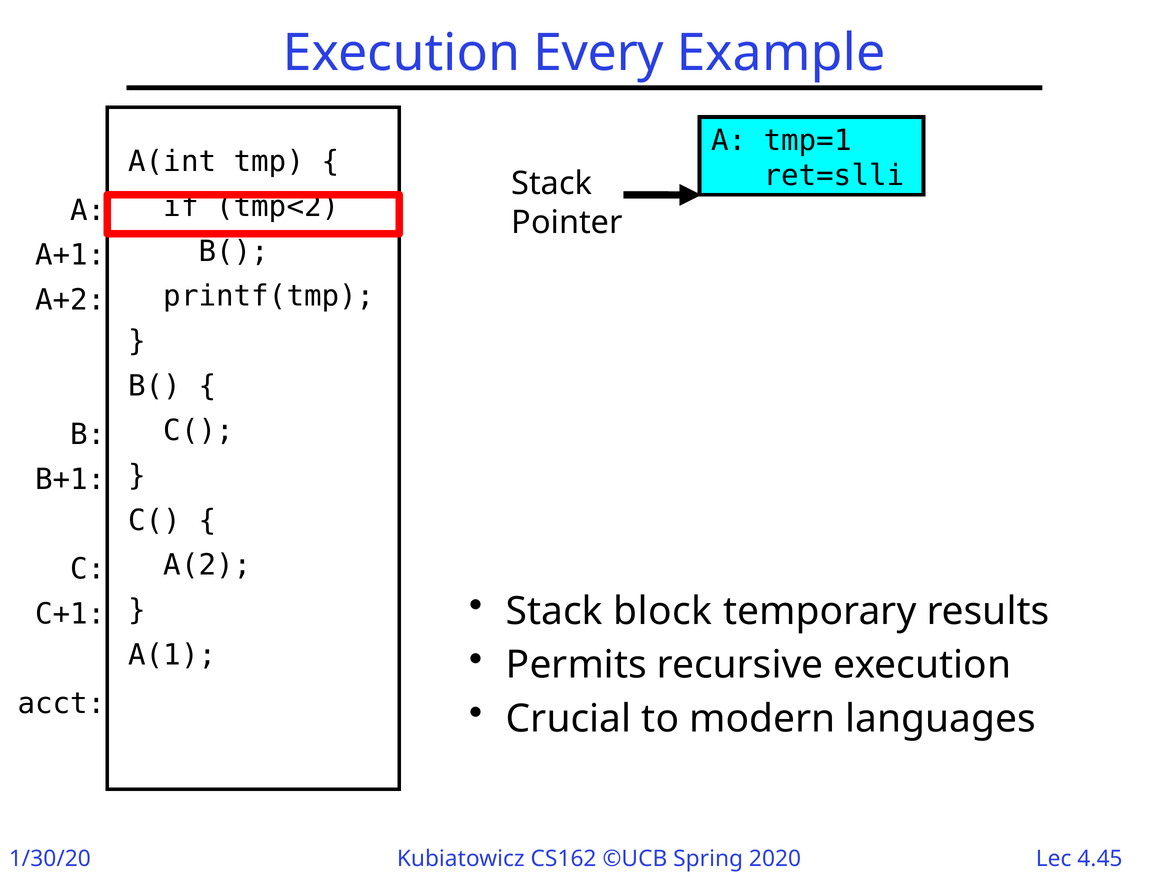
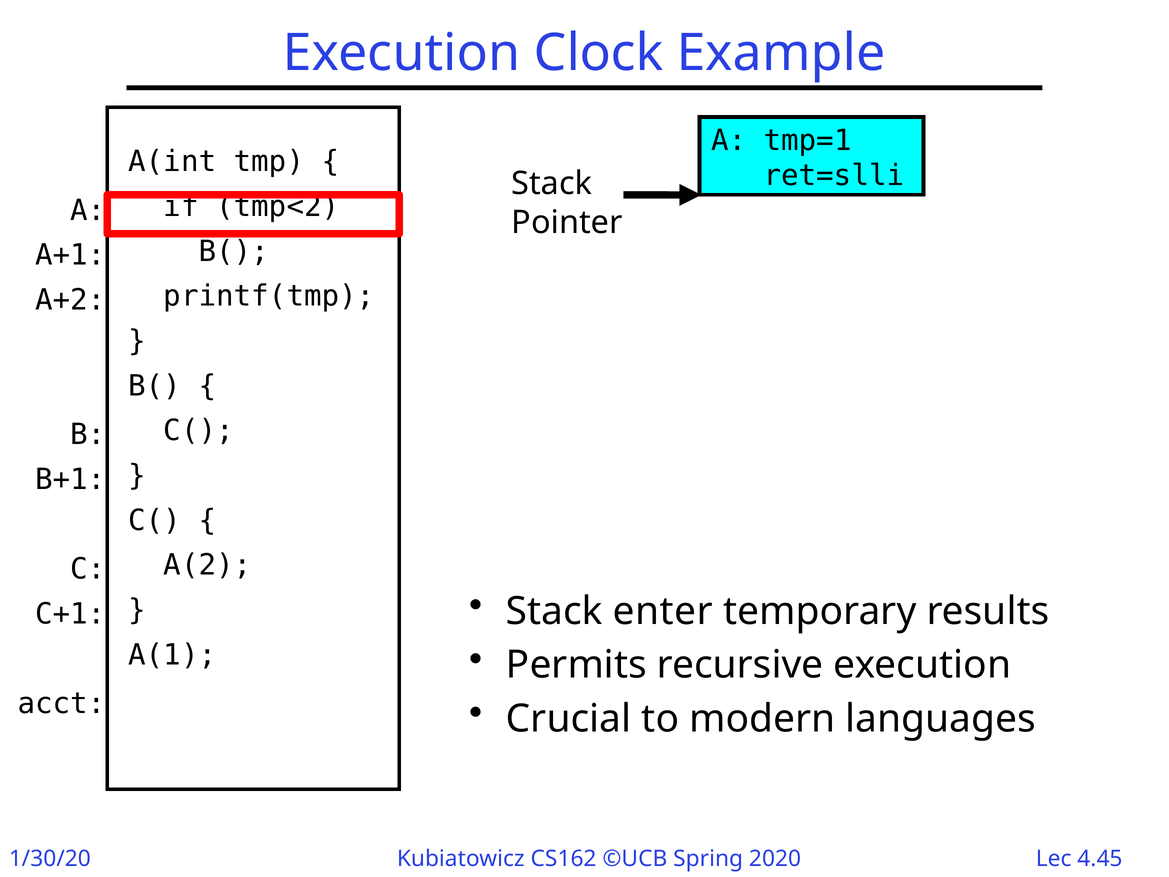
Every: Every -> Clock
block: block -> enter
